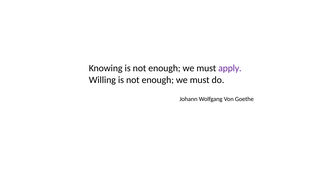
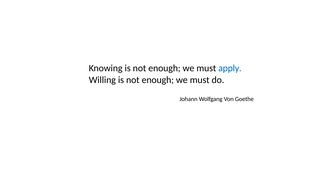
apply colour: purple -> blue
